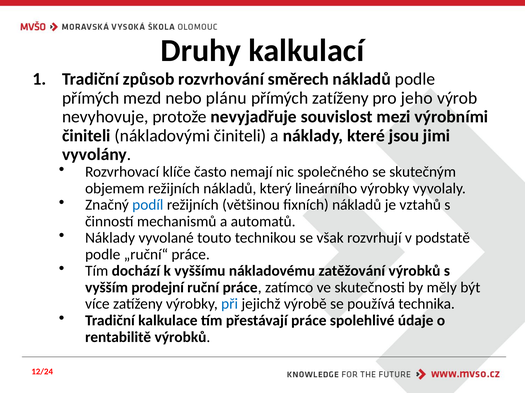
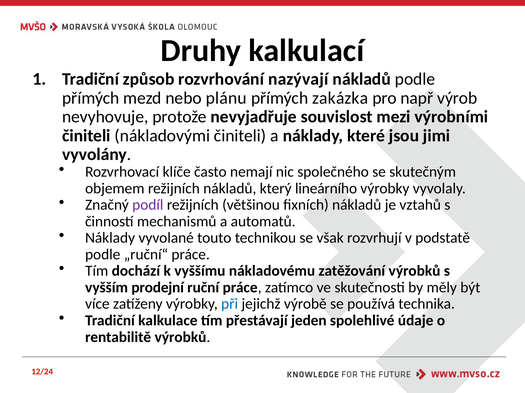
směrech: směrech -> nazývají
přímých zatíženy: zatíženy -> zakázka
jeho: jeho -> např
podíl colour: blue -> purple
přestávají práce: práce -> jeden
